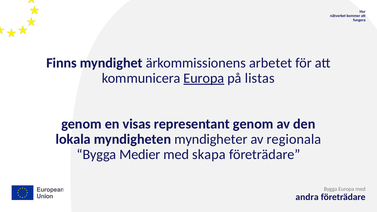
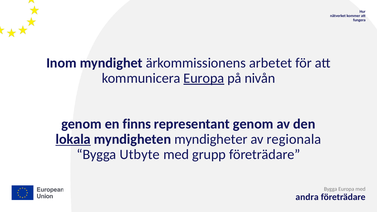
Finns: Finns -> Inom
listas: listas -> nivån
visas: visas -> finns
lokala underline: none -> present
Medier: Medier -> Utbyte
skapa: skapa -> grupp
